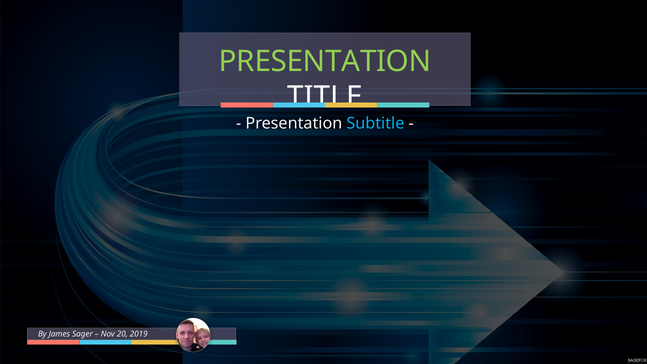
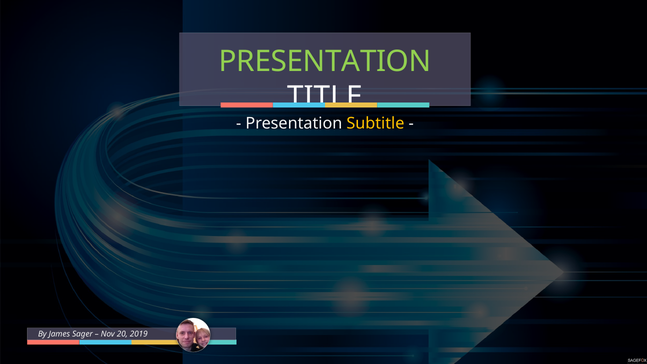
Subtitle colour: light blue -> yellow
